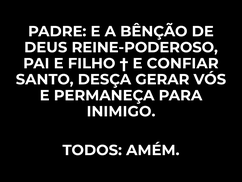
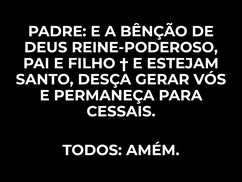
CONFIAR: CONFIAR -> ESTEJAM
INIMIGO: INIMIGO -> CESSAIS
